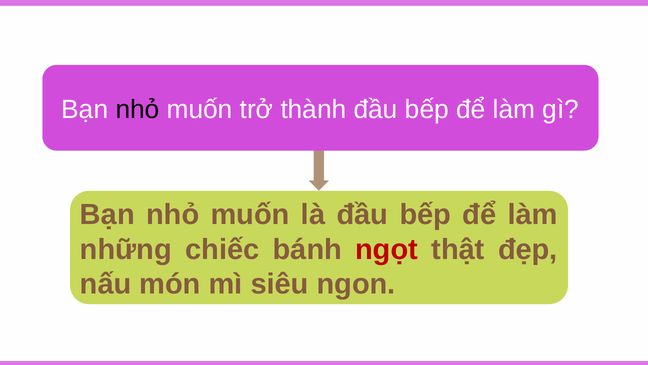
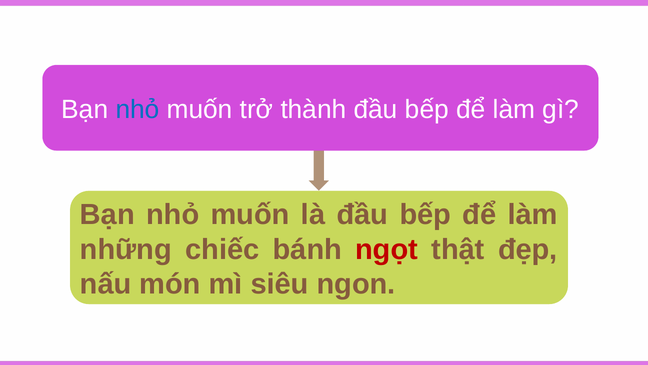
nhỏ at (138, 109) colour: black -> blue
